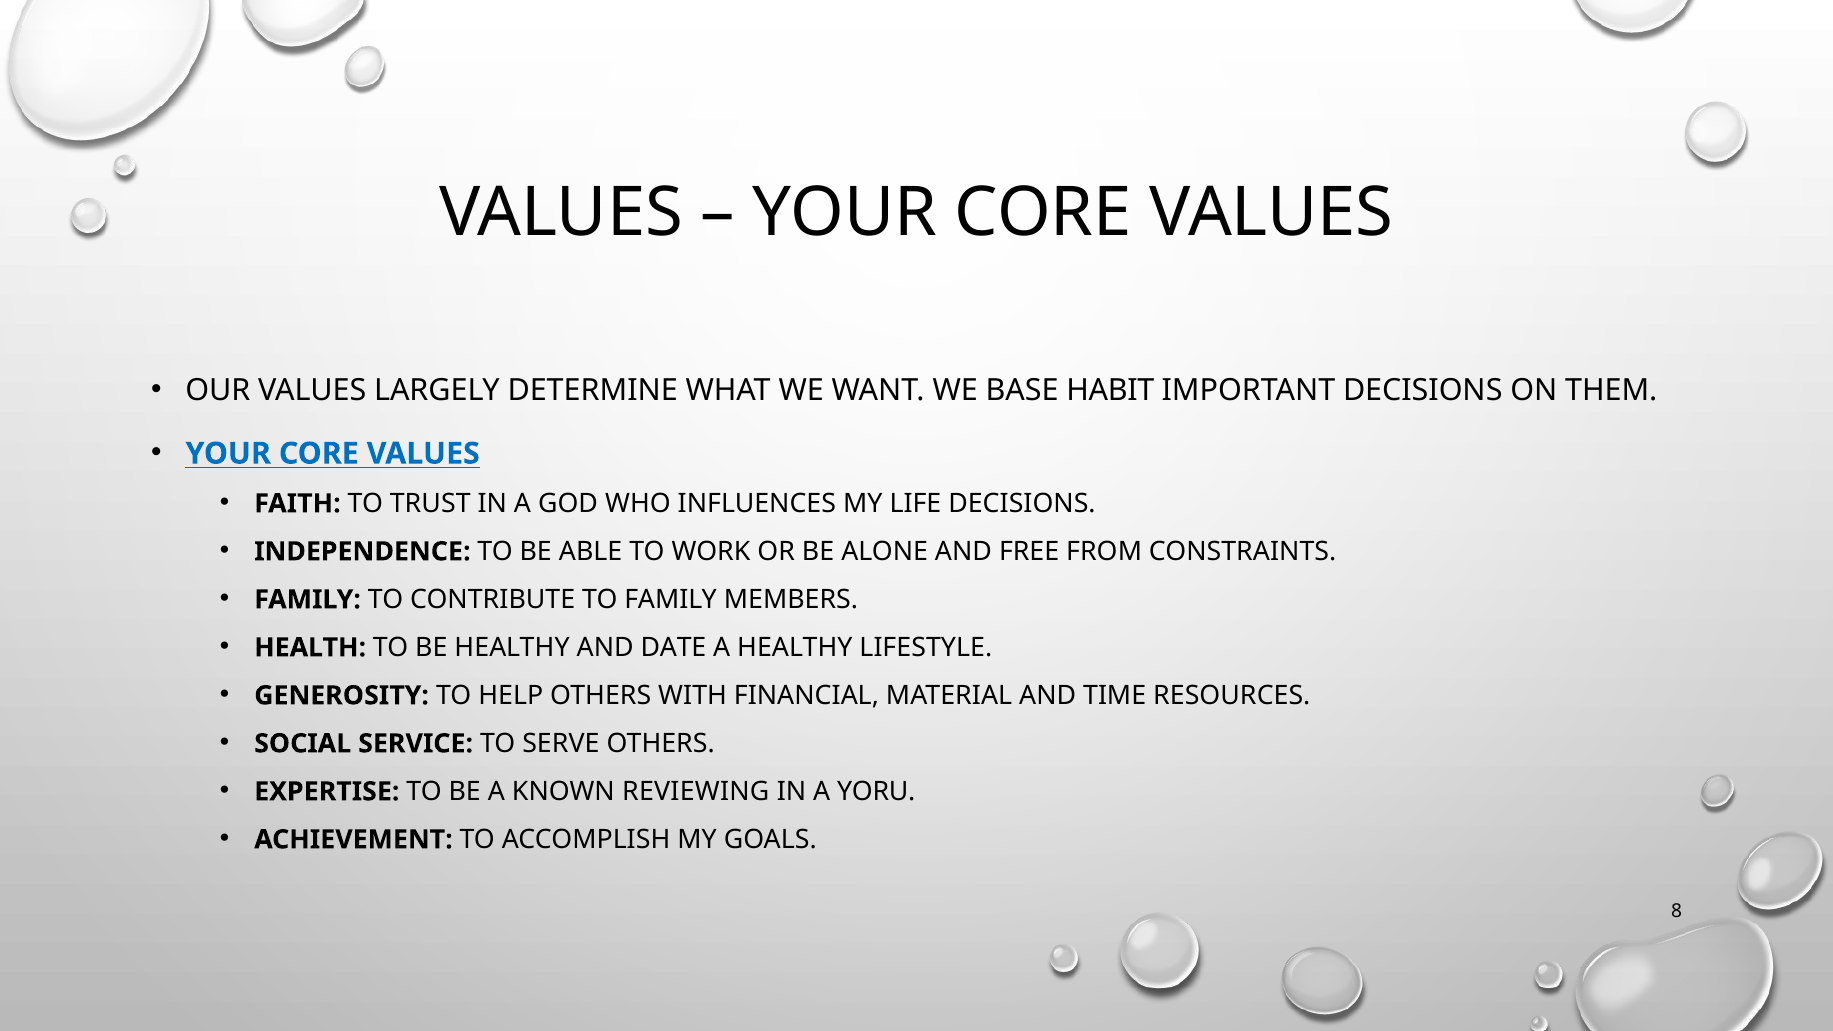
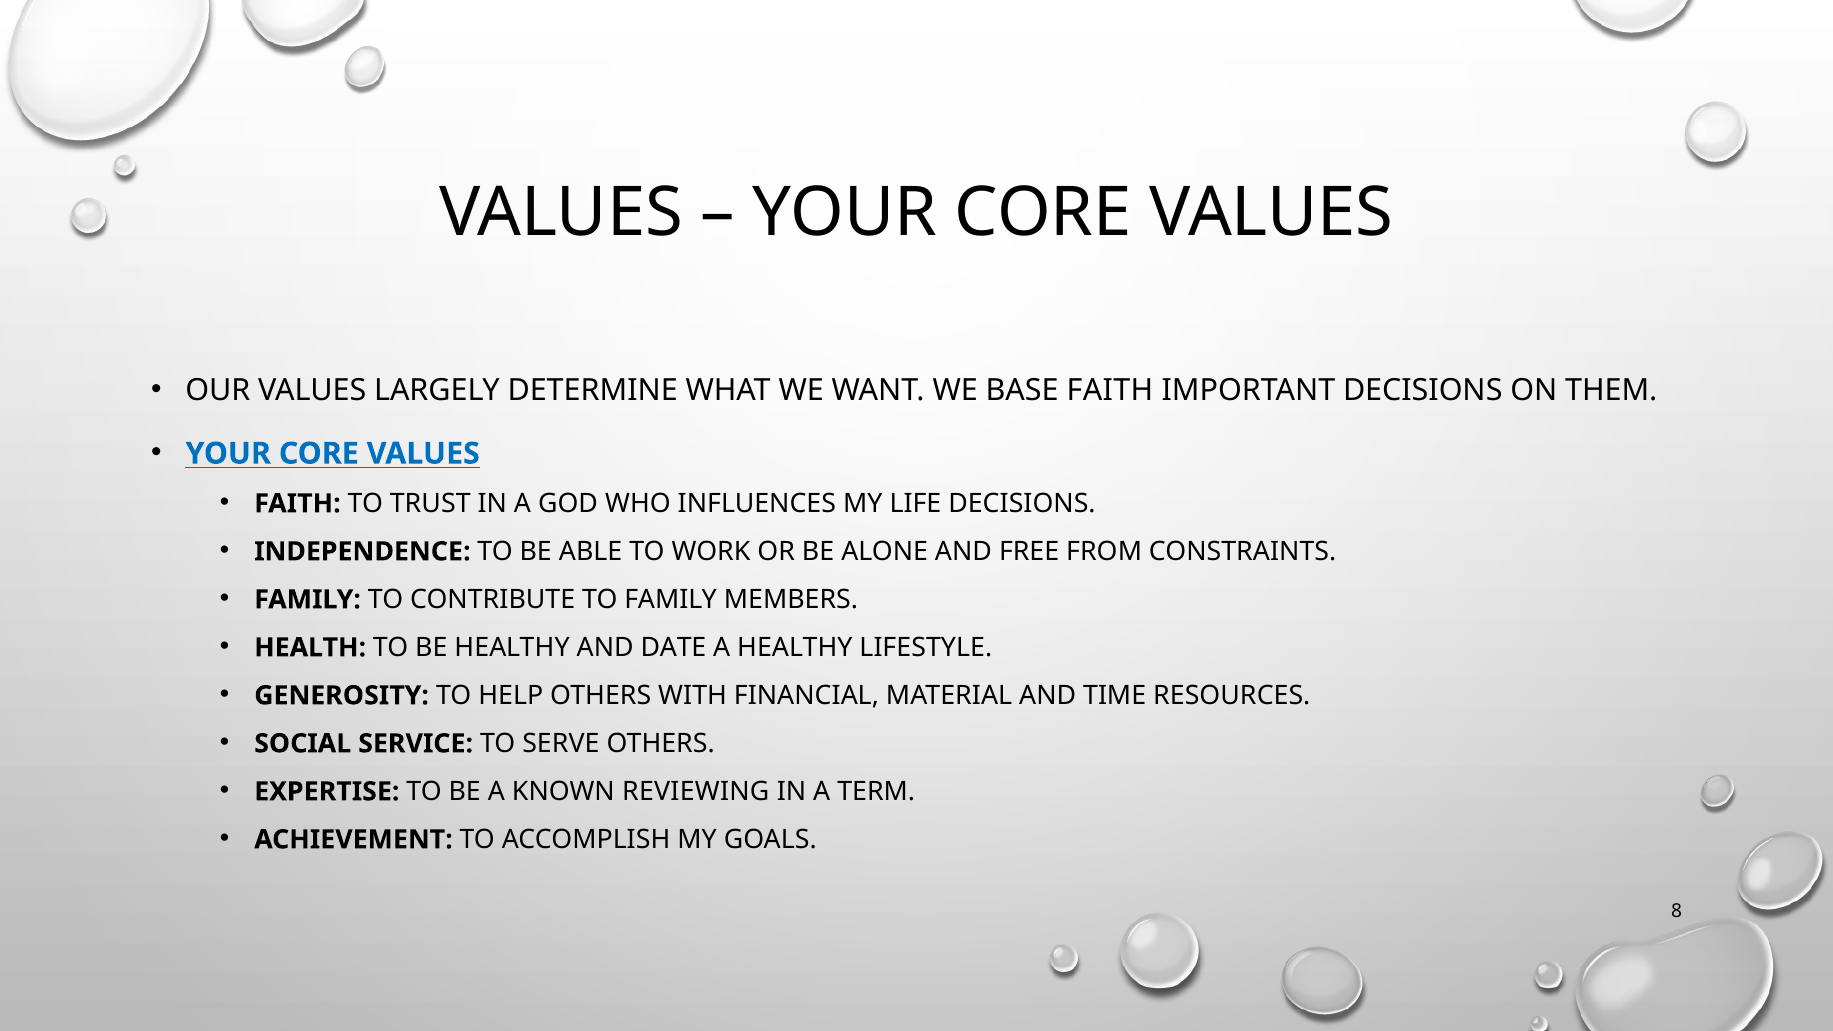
BASE HABIT: HABIT -> FAITH
YORU: YORU -> TERM
